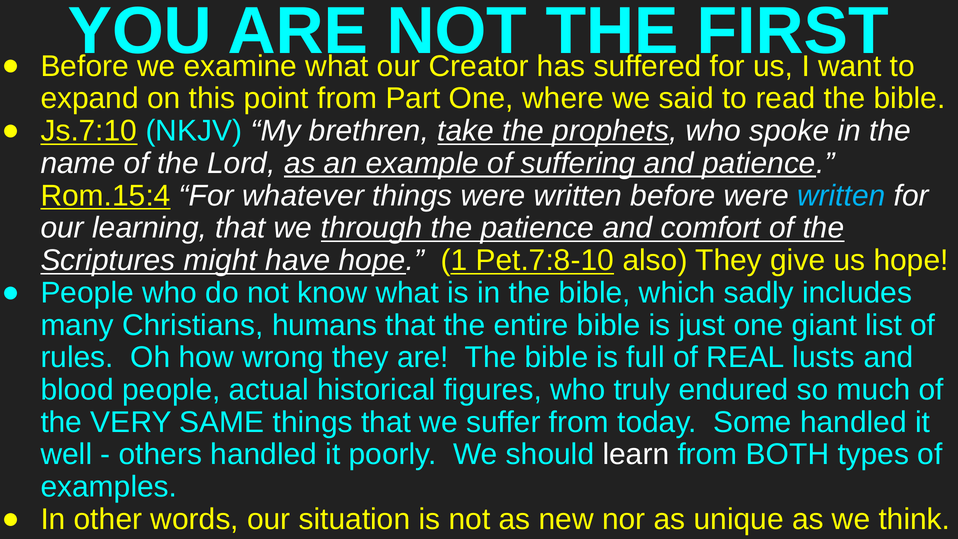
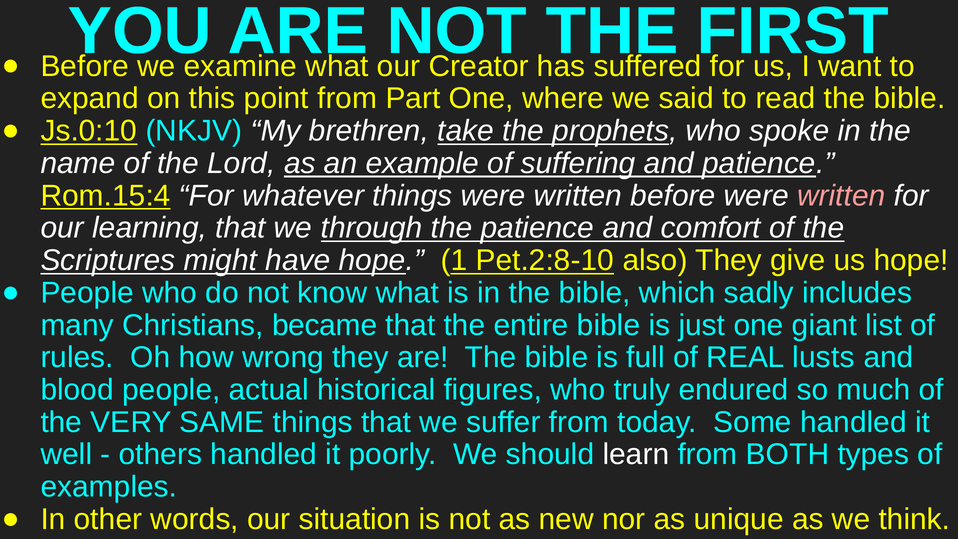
Js.7:10: Js.7:10 -> Js.0:10
written at (841, 196) colour: light blue -> pink
Pet.7:8-10: Pet.7:8-10 -> Pet.2:8-10
humans: humans -> became
